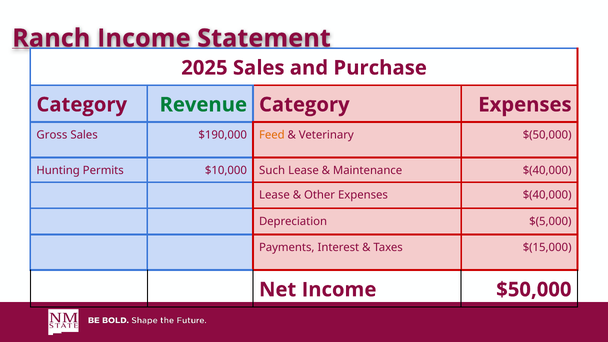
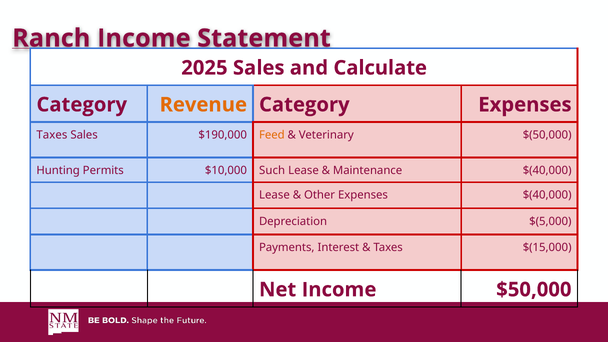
Purchase: Purchase -> Calculate
Revenue colour: green -> orange
Gross at (52, 135): Gross -> Taxes
